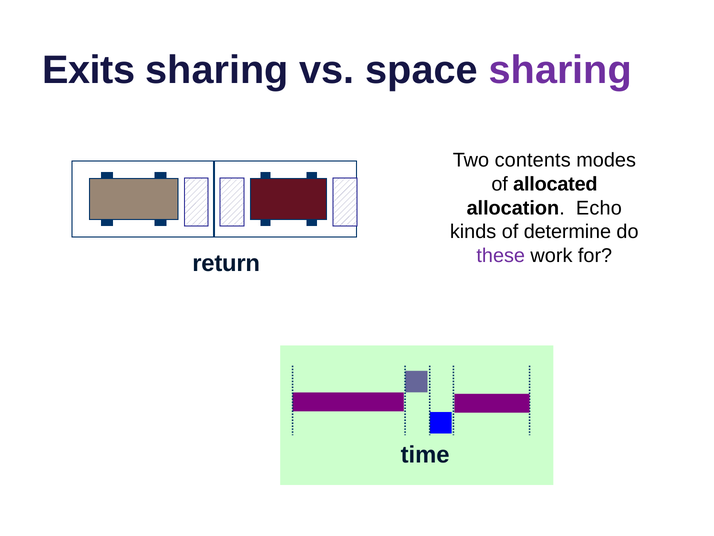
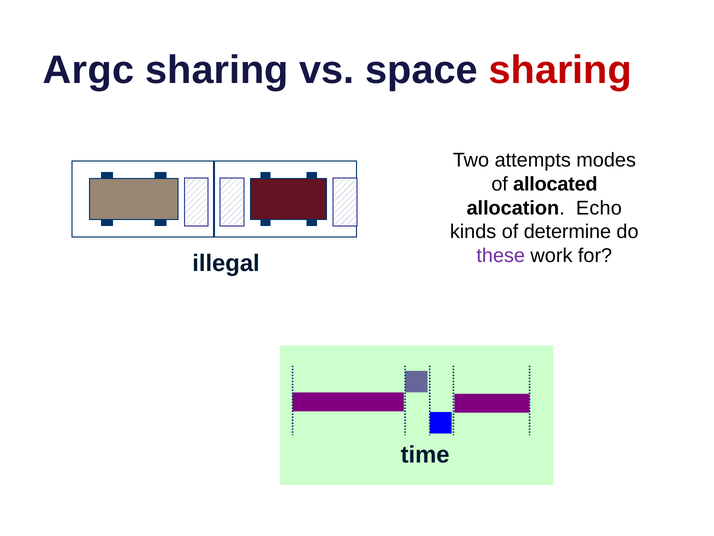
Exits: Exits -> Argc
sharing at (560, 70) colour: purple -> red
contents: contents -> attempts
return: return -> illegal
